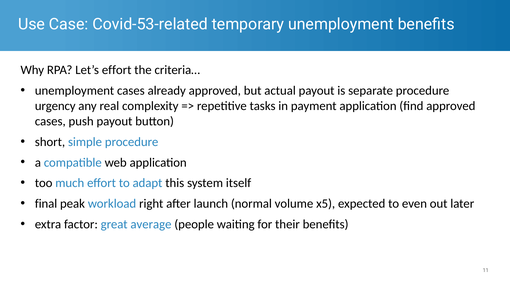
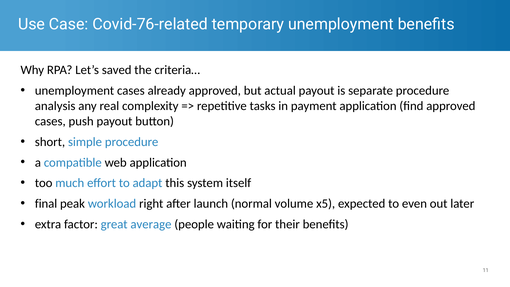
Covid-53-related: Covid-53-related -> Covid-76-related
Let’s effort: effort -> saved
urgency: urgency -> analysis
